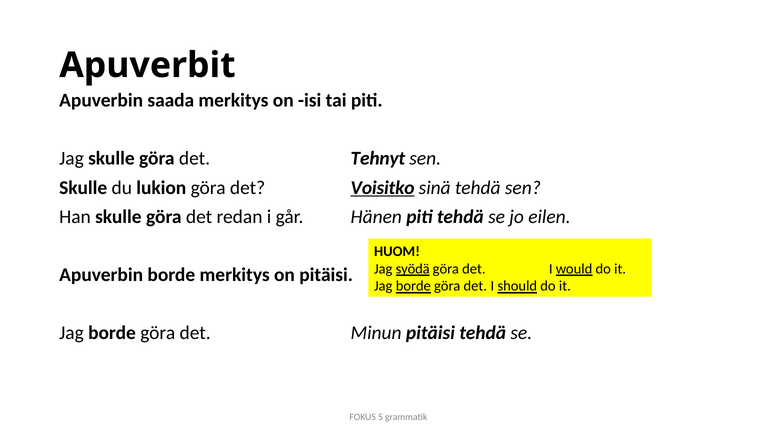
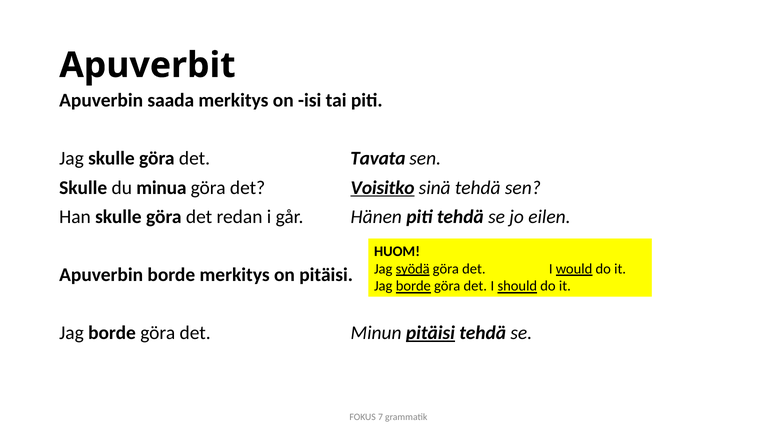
Tehnyt: Tehnyt -> Tavata
lukion: lukion -> minua
pitäisi at (430, 333) underline: none -> present
5: 5 -> 7
